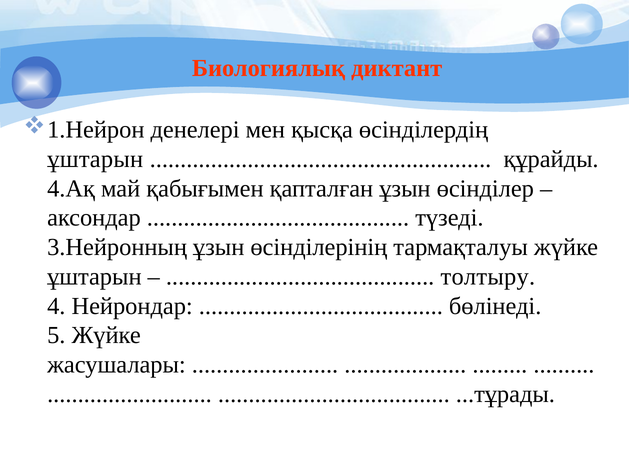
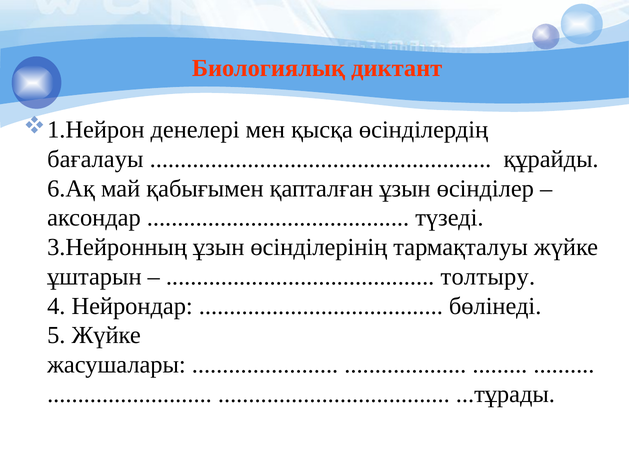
ұштарын at (95, 159): ұштарын -> бағалауы
4.Ақ: 4.Ақ -> 6.Ақ
